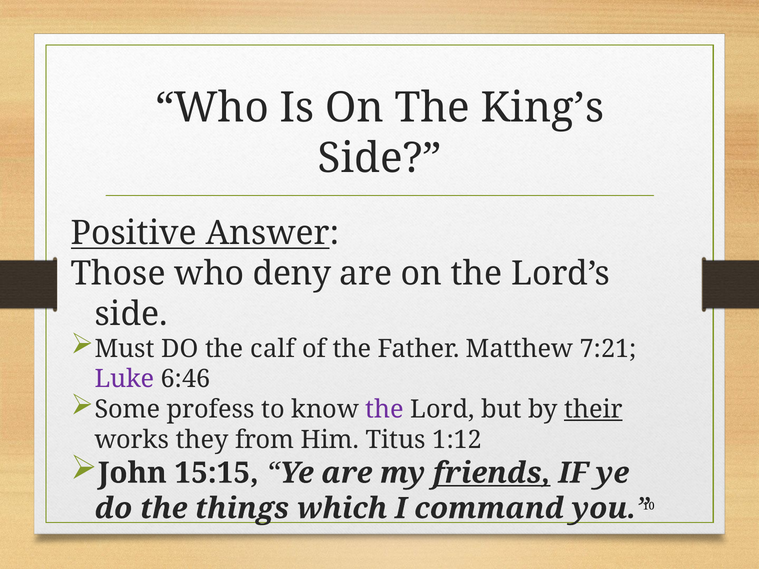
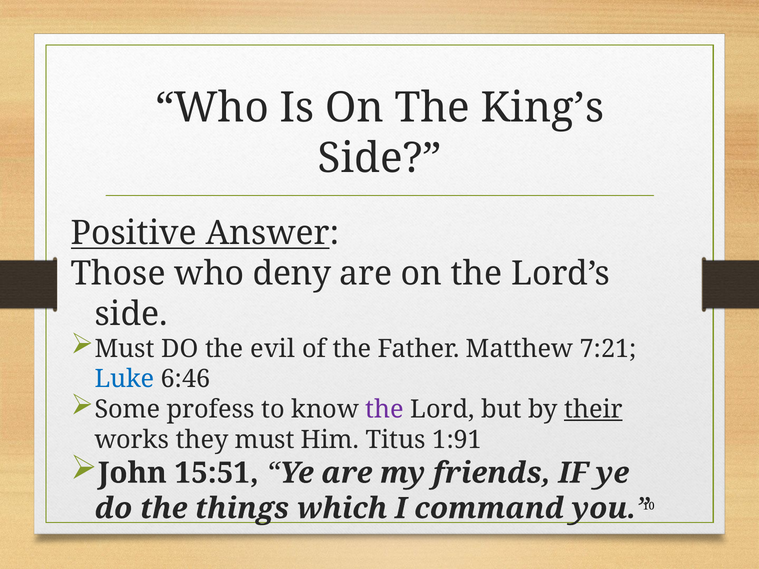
calf: calf -> evil
Luke colour: purple -> blue
they from: from -> must
1:12: 1:12 -> 1:91
15:15: 15:15 -> 15:51
friends underline: present -> none
